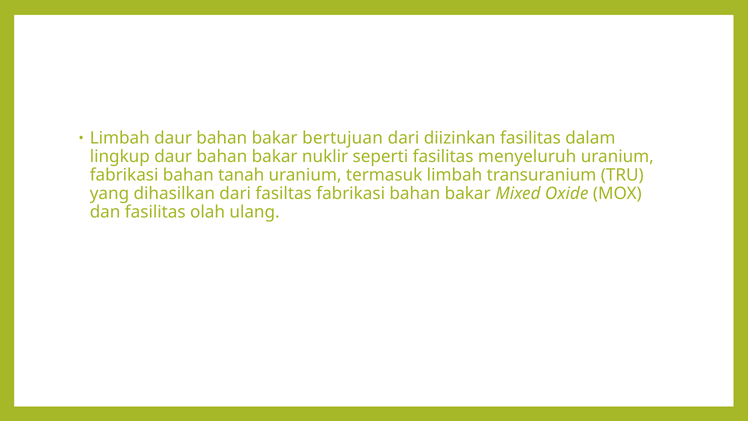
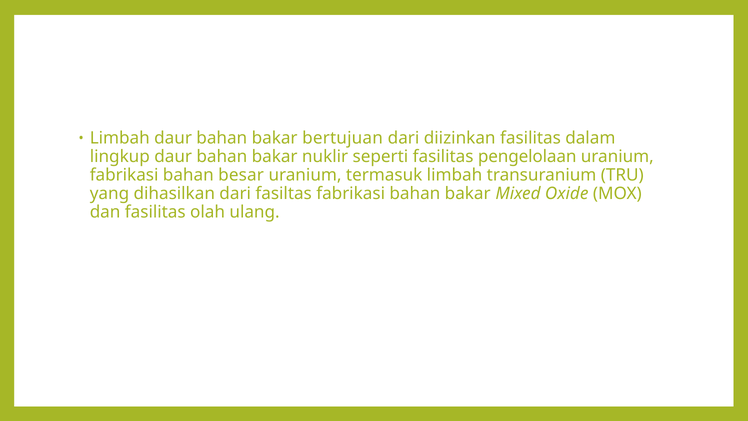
menyeluruh: menyeluruh -> pengelolaan
tanah: tanah -> besar
